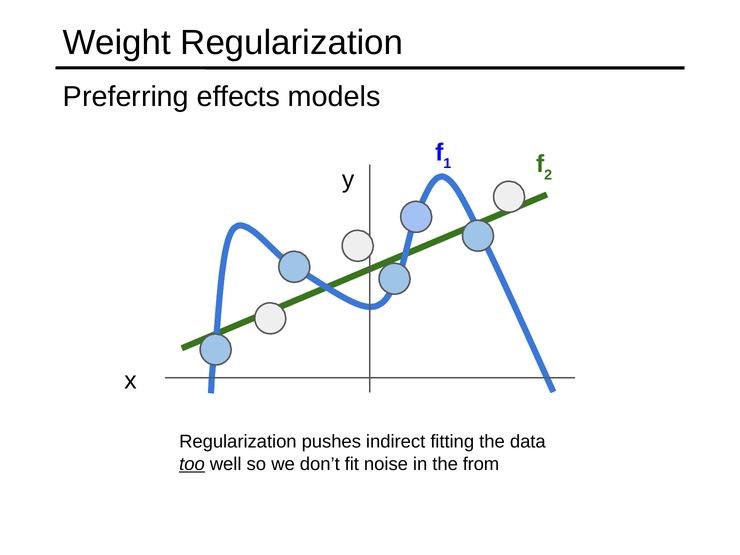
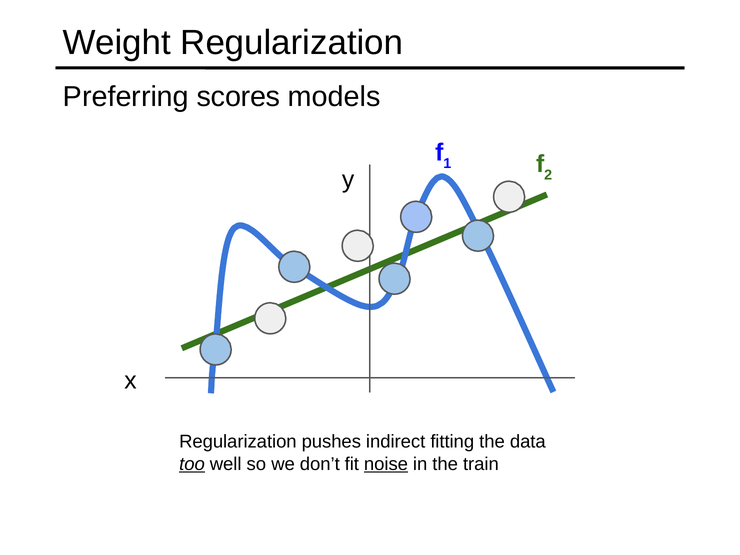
effects: effects -> scores
noise underline: none -> present
from: from -> train
